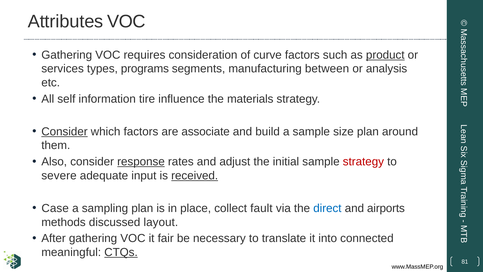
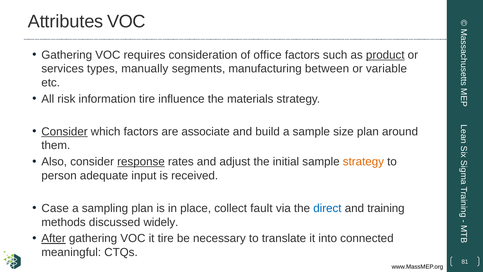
curve: curve -> office
programs: programs -> manually
analysis: analysis -> variable
self: self -> risk
strategy at (363, 162) colour: red -> orange
severe: severe -> person
received underline: present -> none
airports: airports -> training
layout: layout -> widely
After underline: none -> present
it fair: fair -> tire
CTQs underline: present -> none
